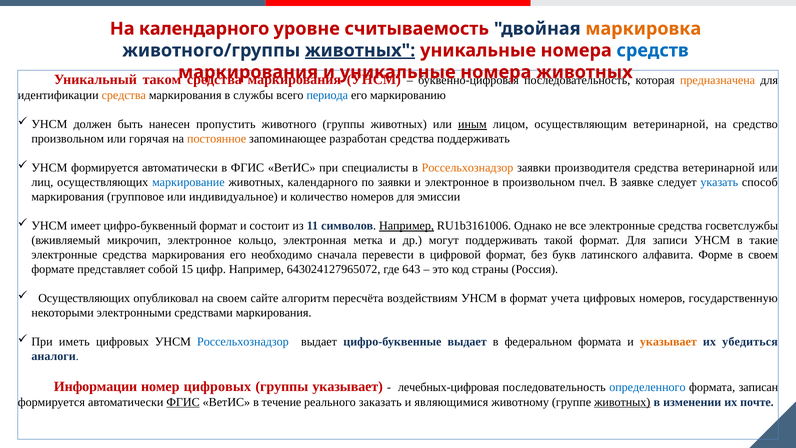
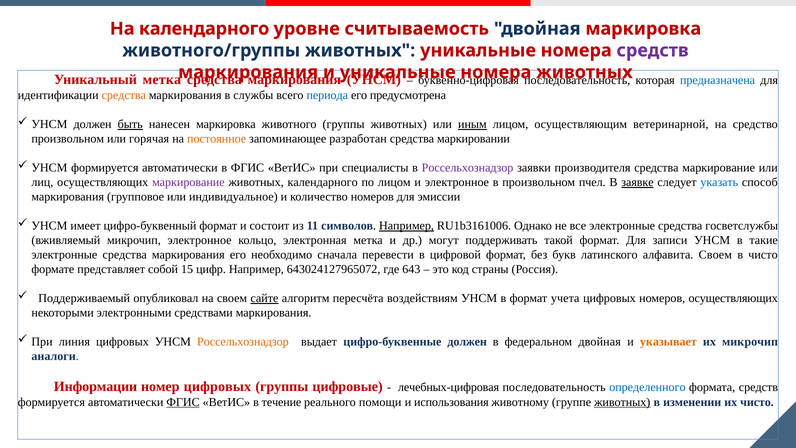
маркировка at (643, 29) colour: orange -> red
животных at (360, 50) underline: present -> none
средств at (653, 50) colour: blue -> purple
Уникальный таком: таком -> метка
предназначена colour: orange -> blue
его маркированию: маркированию -> предусмотрена
быть underline: none -> present
нанесен пропустить: пропустить -> маркировка
средства поддерживать: поддерживать -> маркировании
Россельхознадзор at (468, 168) colour: orange -> purple
средства ветеринарной: ветеринарной -> маркирование
маркирование at (188, 182) colour: blue -> purple
по заявки: заявки -> лицом
заявке underline: none -> present
Форме at (715, 255): Форме -> Своем
в своем: своем -> чисто
Осуществляющих at (84, 298): Осуществляющих -> Поддерживаемый
сайте underline: none -> present
номеров государственную: государственную -> осуществляющих
закрепления at (412, 319): закрепления -> некоторыми
иметь: иметь -> линия
Россельхознадзор at (243, 341) colour: blue -> orange
цифро-буквенные выдает: выдает -> должен
федеральном формата: формата -> двойная
их убедиться: убедиться -> микрочип
группы указывает: указывает -> цифровые
формата записан: записан -> средств
заказать: заказать -> помощи
являющимися: являющимися -> использования
их почте: почте -> чисто
